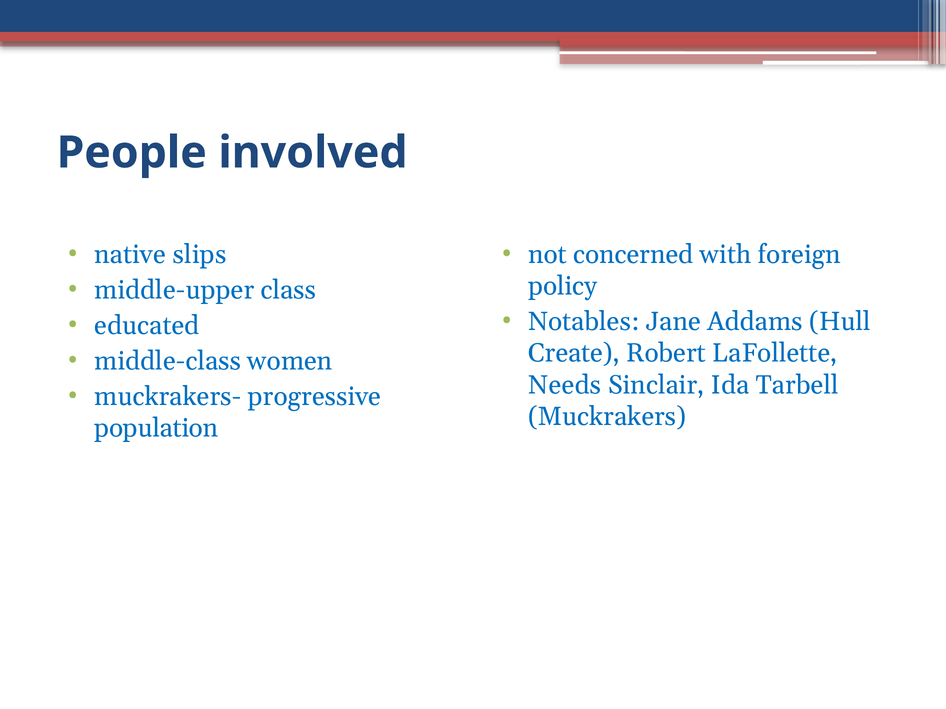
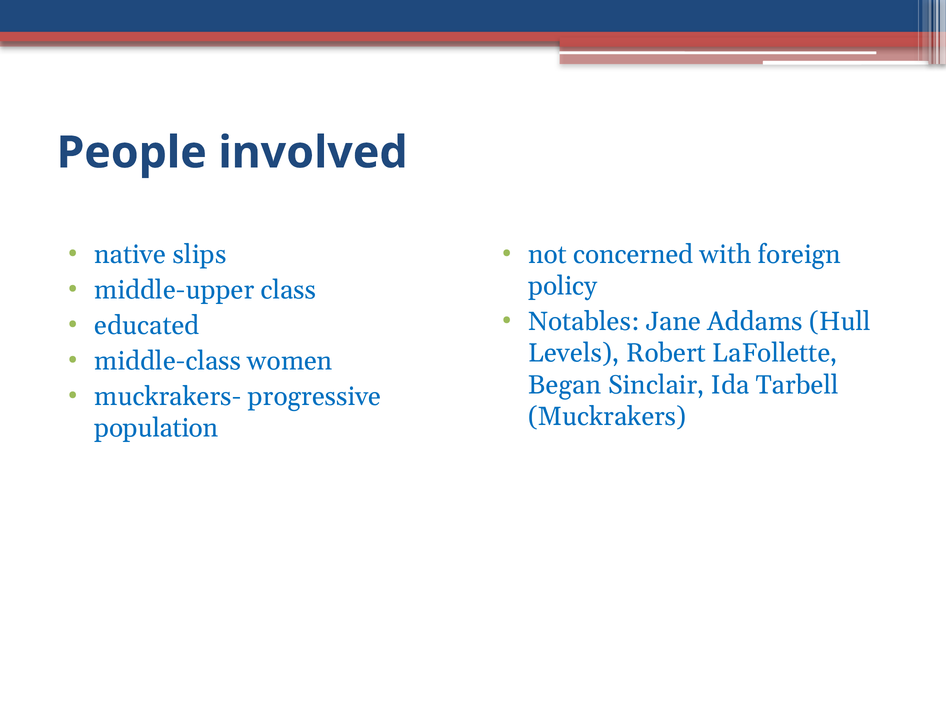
Create: Create -> Levels
Needs: Needs -> Began
